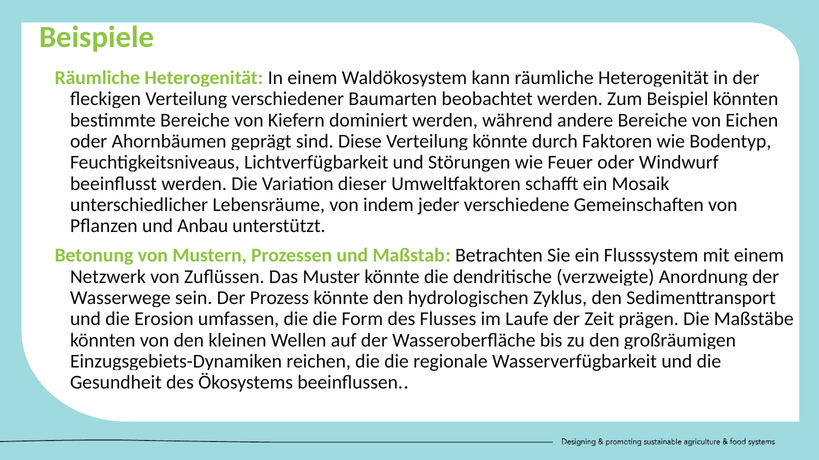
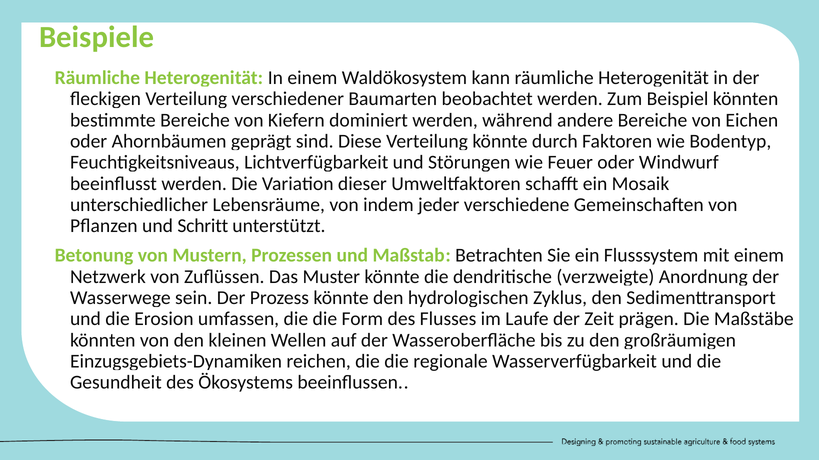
Anbau: Anbau -> Schritt
